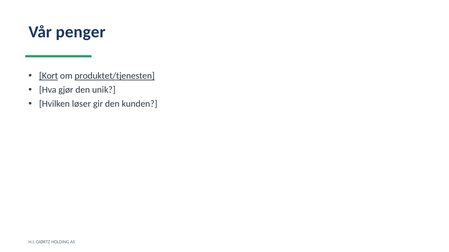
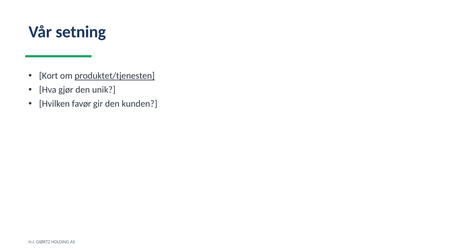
penger: penger -> setning
Kort underline: present -> none
løser: løser -> favør
